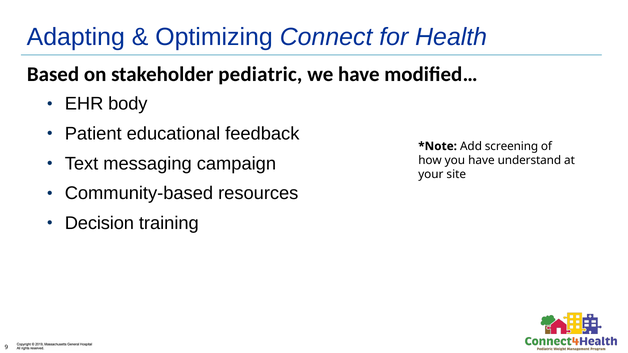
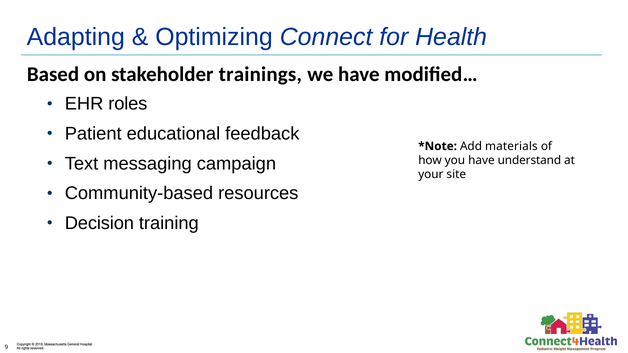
pediatric: pediatric -> trainings
body: body -> roles
screening: screening -> materials
